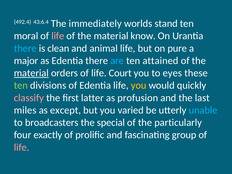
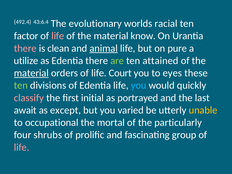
immediately: immediately -> evolutionary
stand: stand -> racial
moral: moral -> factor
there at (25, 48) colour: light blue -> pink
animal underline: none -> present
major: major -> utilize
are colour: light blue -> light green
you at (139, 85) colour: yellow -> light blue
latter: latter -> initial
profusion: profusion -> portrayed
miles: miles -> await
unable colour: light blue -> yellow
broadcasters: broadcasters -> occupational
special: special -> mortal
exactly: exactly -> shrubs
